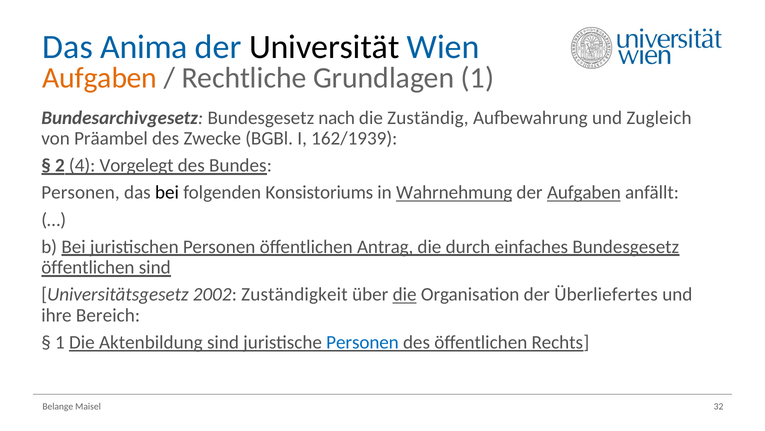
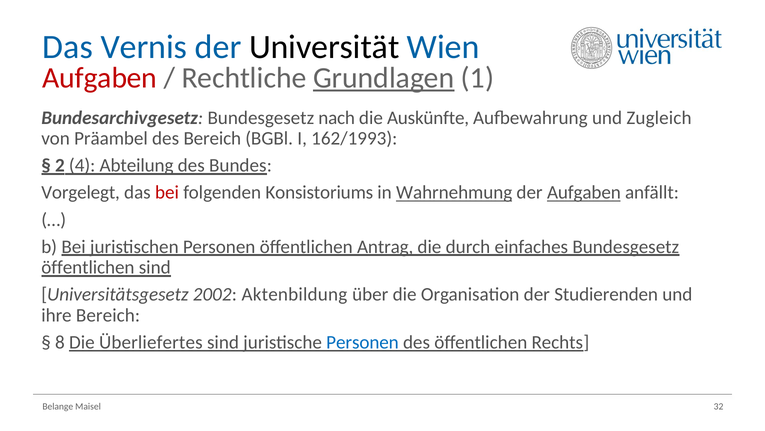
Anima: Anima -> Vernis
Aufgaben at (100, 78) colour: orange -> red
Grundlagen underline: none -> present
Zuständig: Zuständig -> Auskünfte
des Zwecke: Zwecke -> Bereich
162/1939: 162/1939 -> 162/1993
Vorgelegt: Vorgelegt -> Abteilung
Personen at (80, 192): Personen -> Vorgelegt
bei at (167, 192) colour: black -> red
Zuständigkeit: Zuständigkeit -> Aktenbildung
die at (405, 294) underline: present -> none
Überliefertes: Überliefertes -> Studierenden
1 at (60, 342): 1 -> 8
Aktenbildung: Aktenbildung -> Überliefertes
